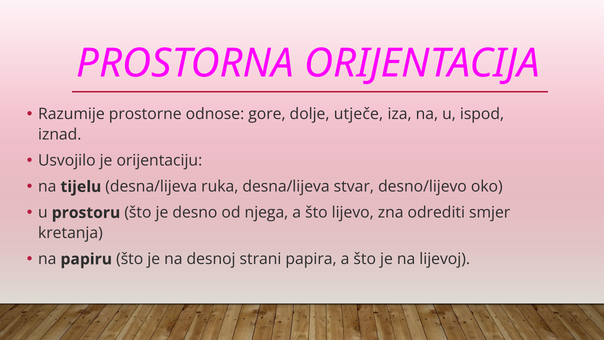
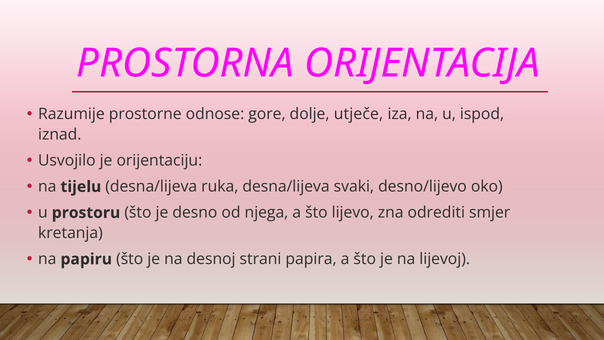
stvar: stvar -> svaki
